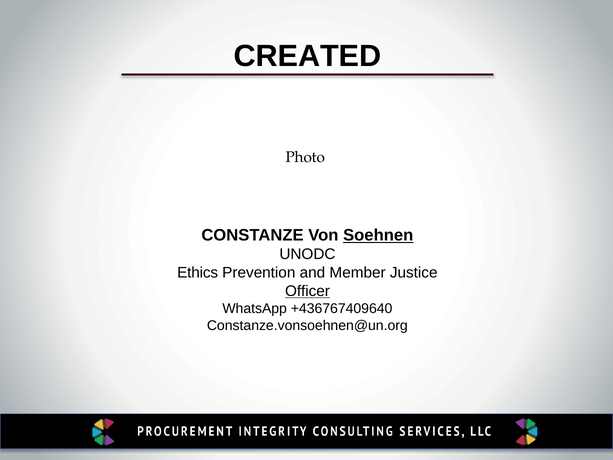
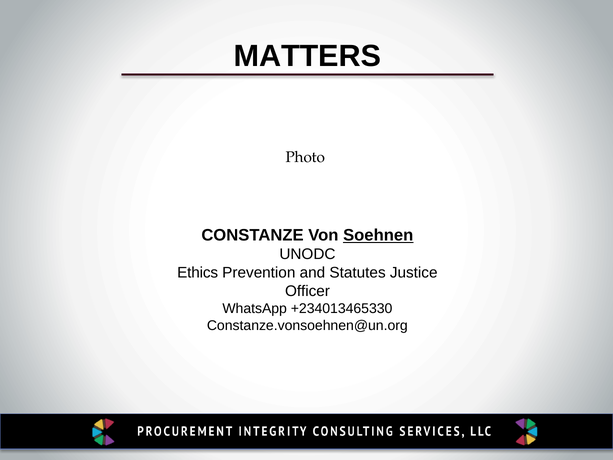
CREATED: CREATED -> MATTERS
Member: Member -> Statutes
Officer underline: present -> none
+436767409640: +436767409640 -> +234013465330
